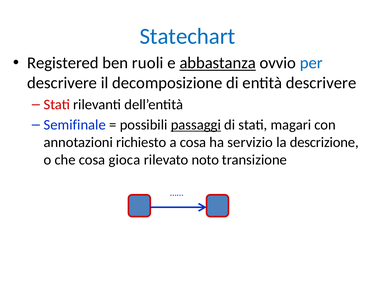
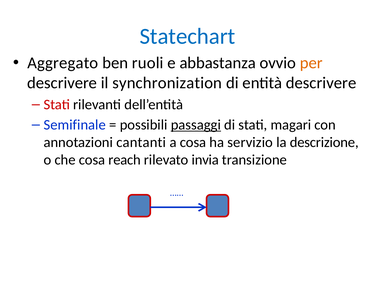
Registered: Registered -> Aggregato
abbastanza underline: present -> none
per colour: blue -> orange
decomposizione: decomposizione -> synchronization
richiesto: richiesto -> cantanti
gioca: gioca -> reach
noto: noto -> invia
